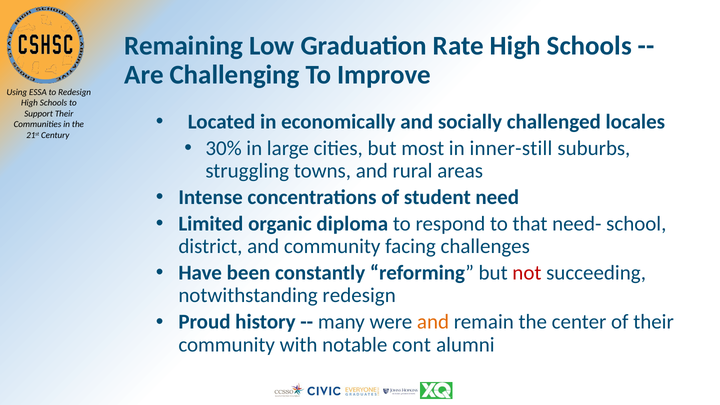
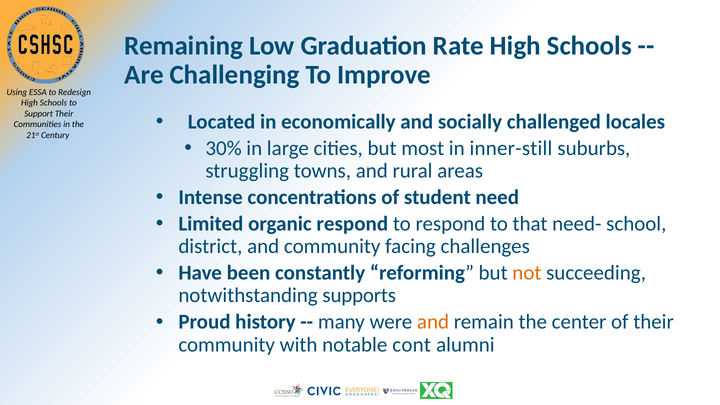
organic diploma: diploma -> respond
not colour: red -> orange
notwithstanding redesign: redesign -> supports
